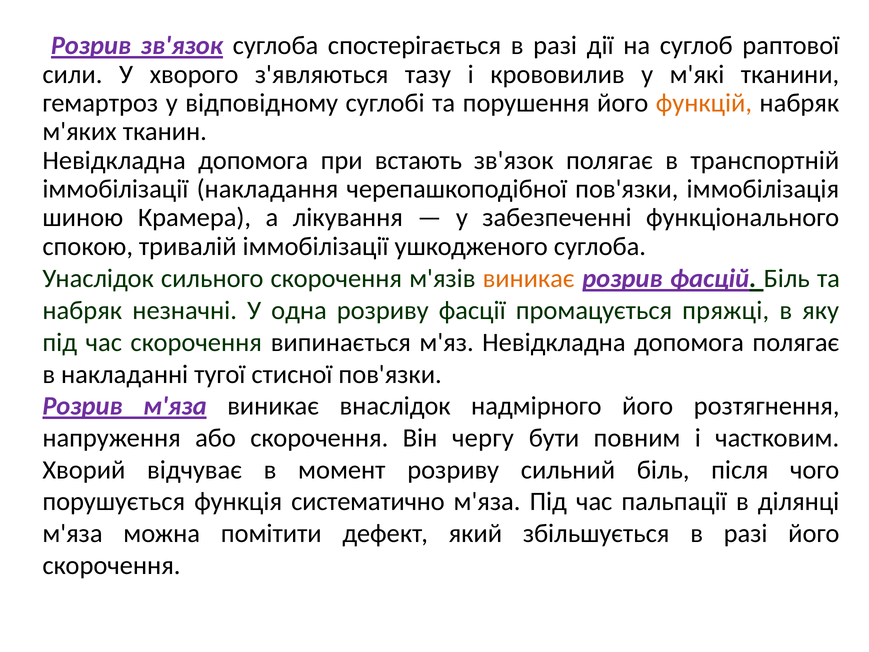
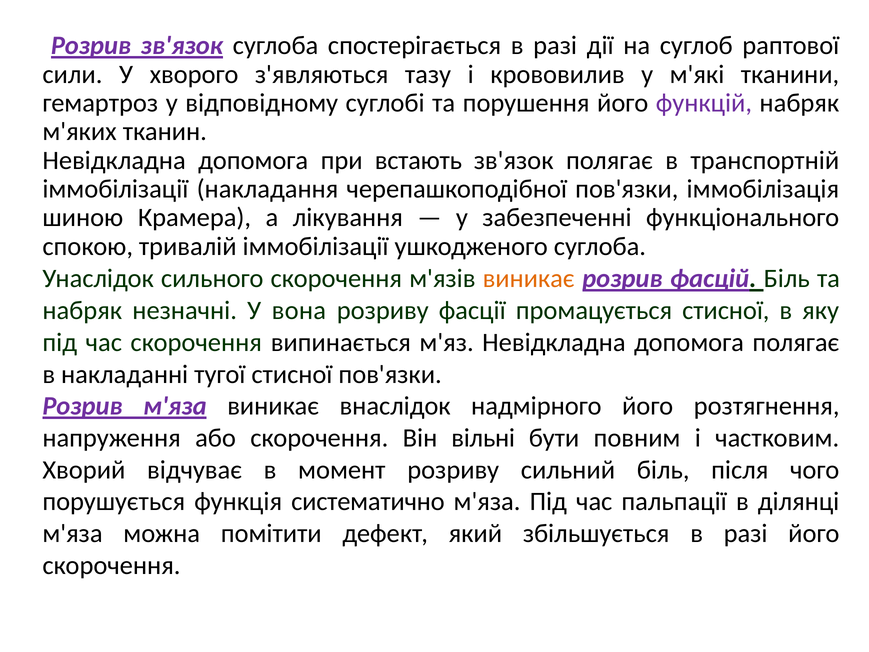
функцій colour: orange -> purple
одна: одна -> вона
промацується пряжці: пряжці -> стисної
чергу: чергу -> вільні
